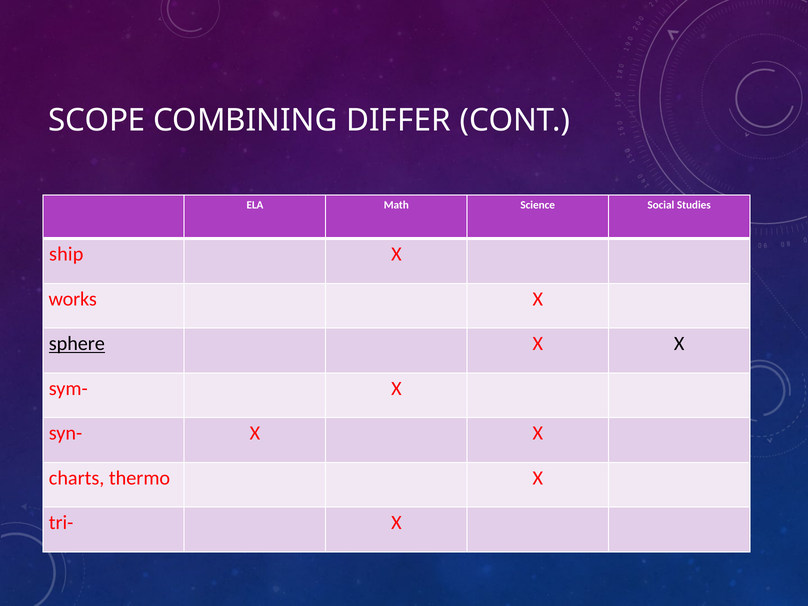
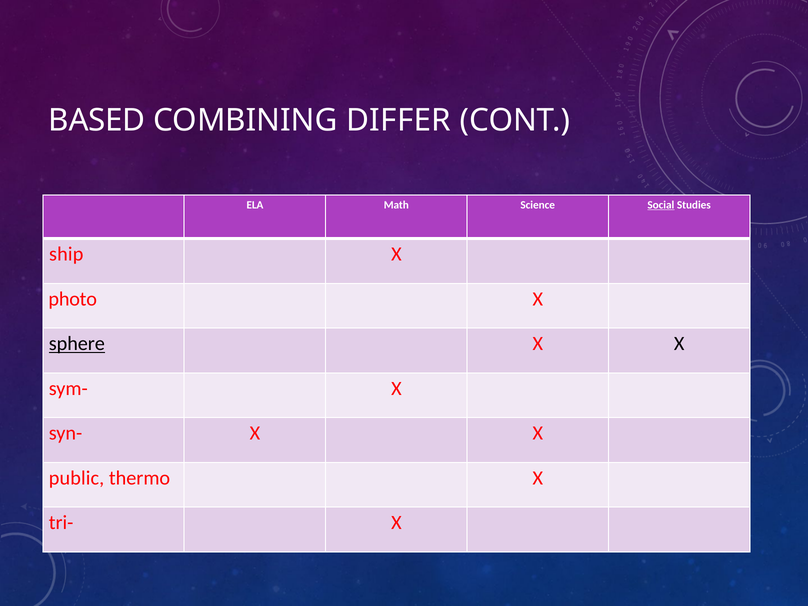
SCOPE: SCOPE -> BASED
Social underline: none -> present
works: works -> photo
charts: charts -> public
